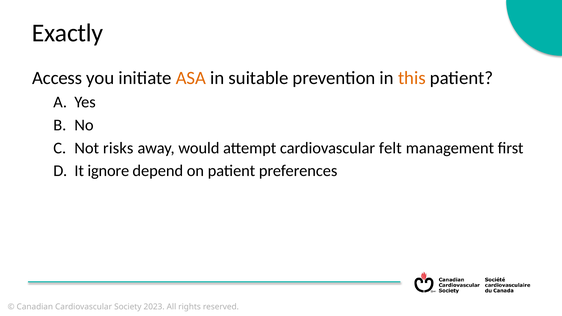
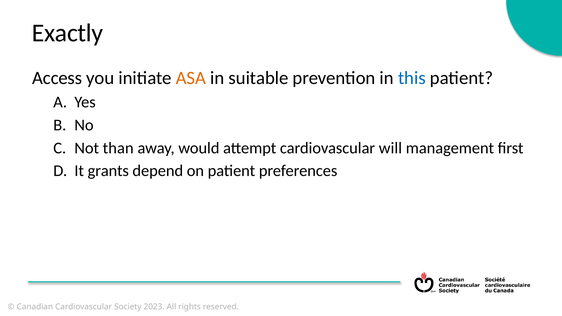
this colour: orange -> blue
risks: risks -> than
felt: felt -> will
ignore: ignore -> grants
